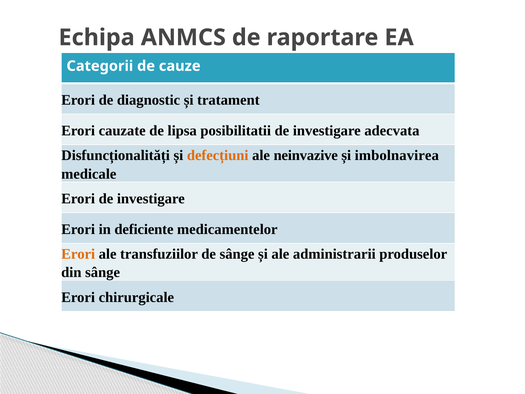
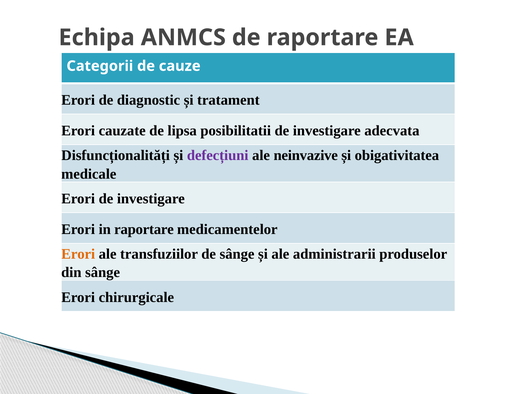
defecțiuni colour: orange -> purple
imbolnavirea: imbolnavirea -> obigativitatea
in deficiente: deficiente -> raportare
